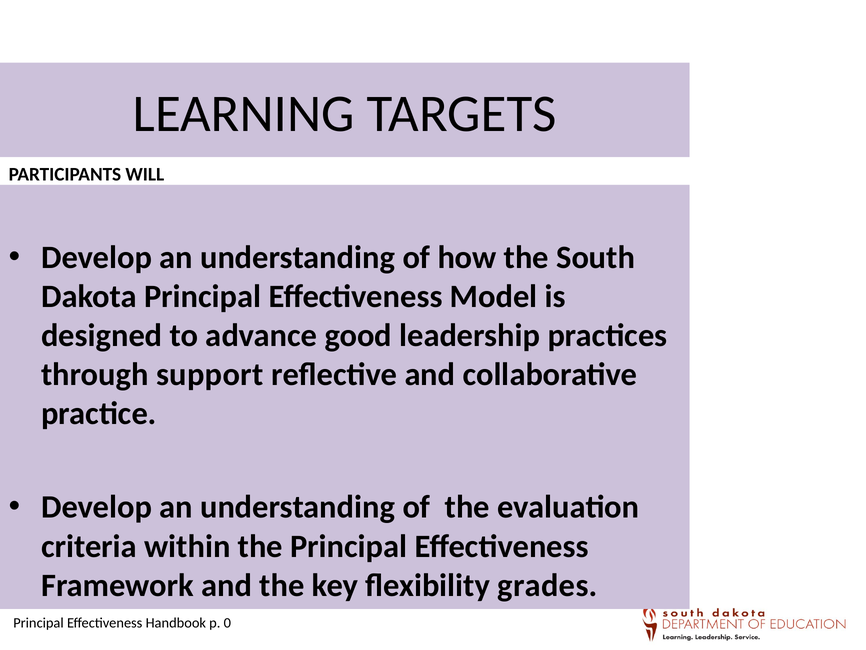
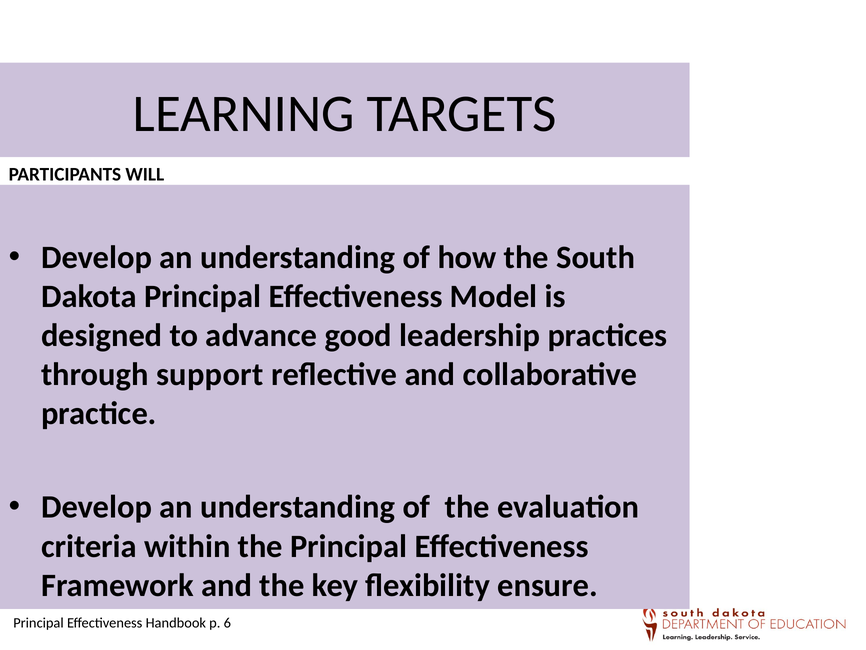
grades: grades -> ensure
0: 0 -> 6
